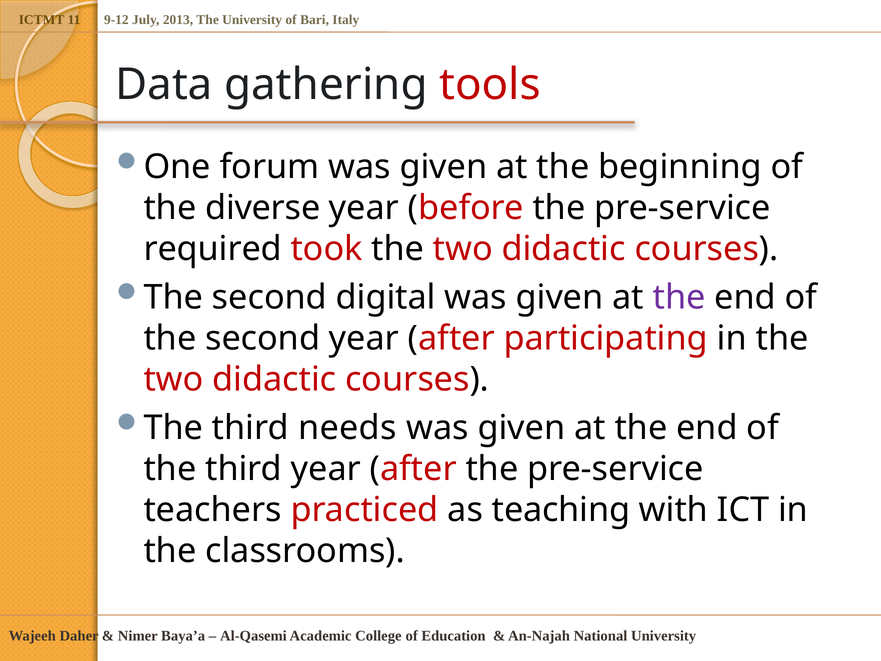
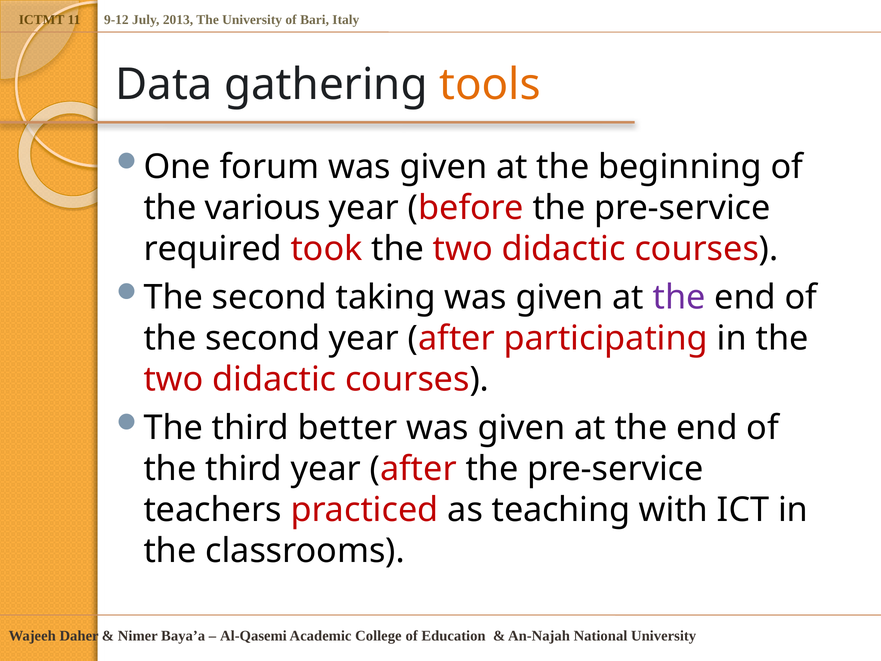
tools colour: red -> orange
diverse: diverse -> various
digital: digital -> taking
needs: needs -> better
